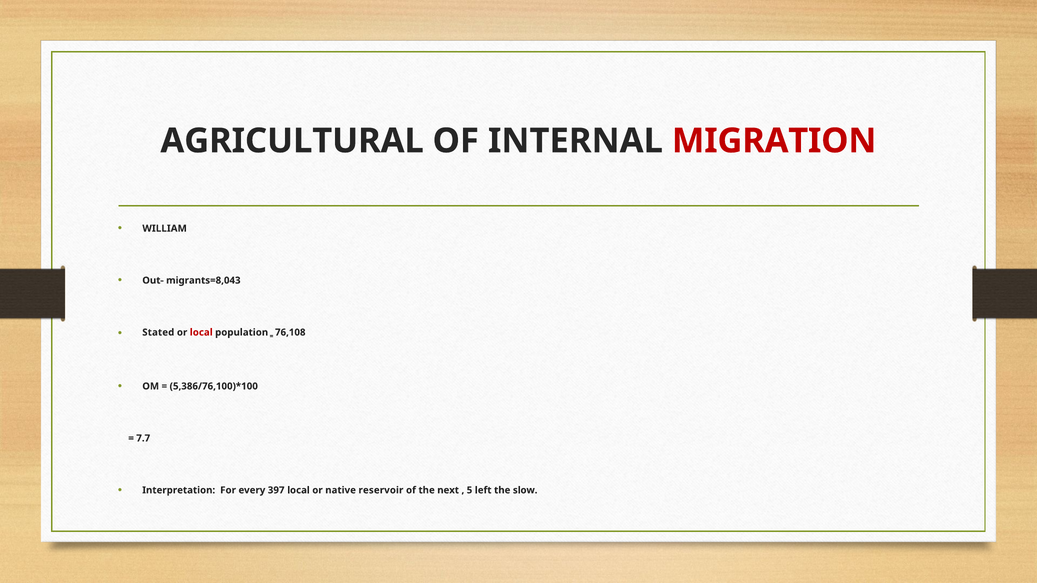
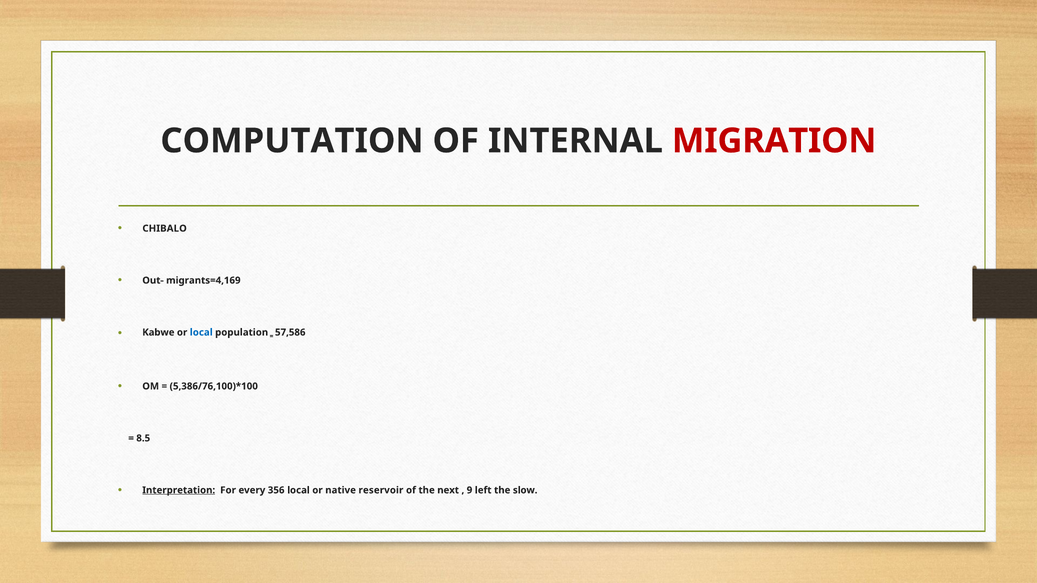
AGRICULTURAL: AGRICULTURAL -> COMPUTATION
WILLIAM: WILLIAM -> CHIBALO
migrants=8,043: migrants=8,043 -> migrants=4,169
Stated: Stated -> Kabwe
local at (201, 333) colour: red -> blue
76,108: 76,108 -> 57,586
7.7: 7.7 -> 8.5
Interpretation underline: none -> present
397: 397 -> 356
5: 5 -> 9
